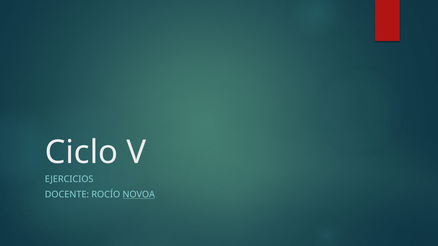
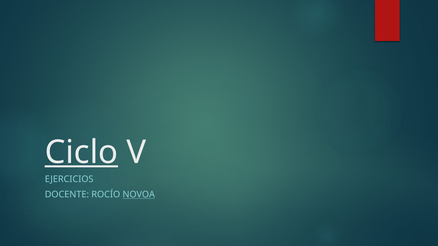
Ciclo underline: none -> present
